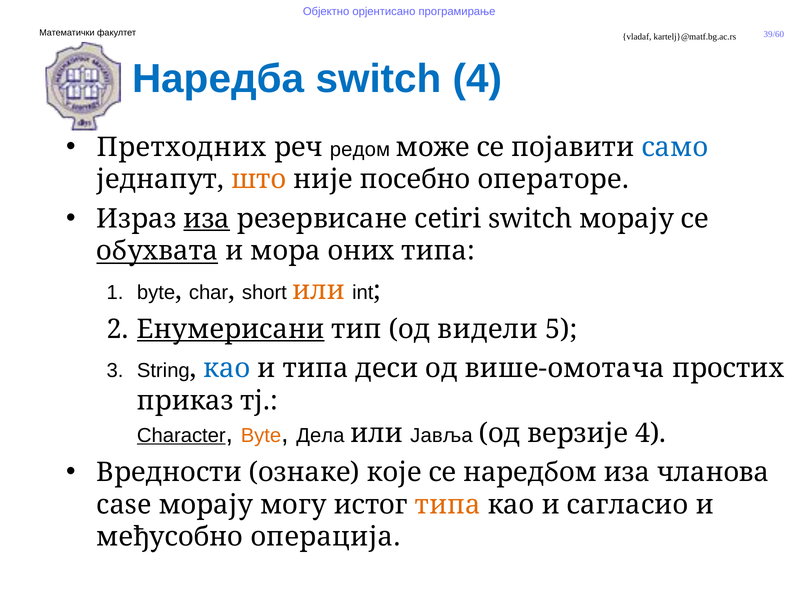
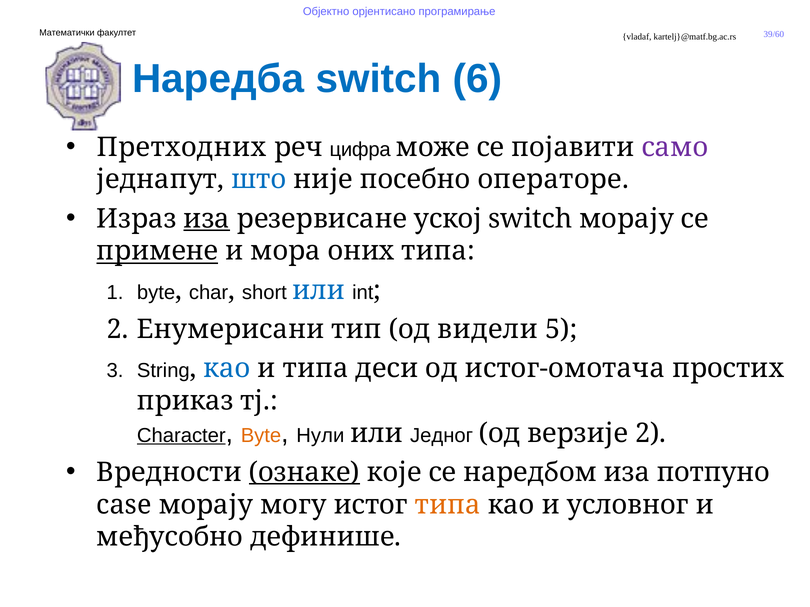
switch 4: 4 -> 6
редом: редом -> цифра
само colour: blue -> purple
што colour: orange -> blue
cetiri: cetiri -> уској
обухвата: обухвата -> примене
или at (319, 290) colour: orange -> blue
Енумерисани underline: present -> none
више-омотача: више-омотача -> истог-омотача
Дела: Дела -> Нули
Јавља: Јавља -> Једног
верзије 4: 4 -> 2
ознаке underline: none -> present
чланова: чланова -> потпуно
сагласио: сагласио -> условног
операција: операција -> дефинише
